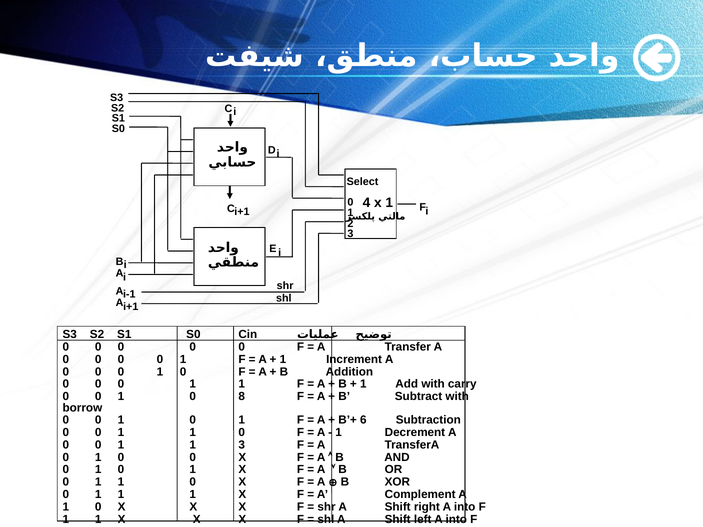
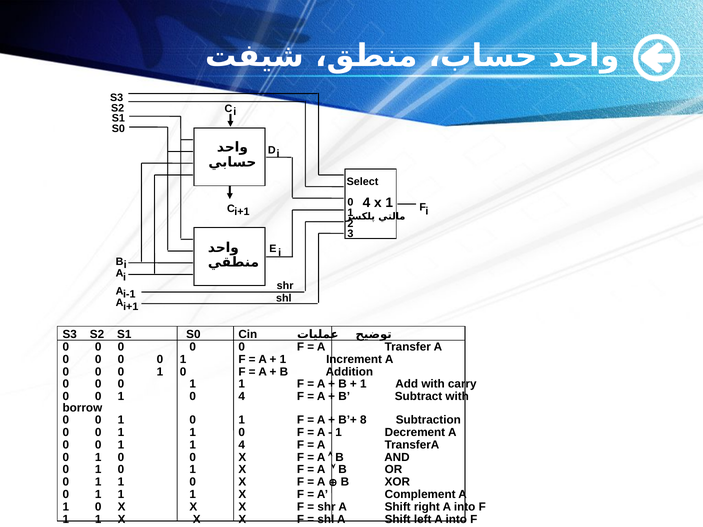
0 8: 8 -> 4
6: 6 -> 8
1 3: 3 -> 4
